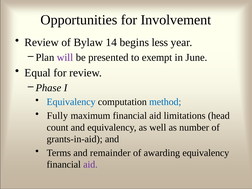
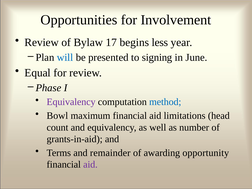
14: 14 -> 17
will colour: purple -> blue
exempt: exempt -> signing
Equivalency at (71, 102) colour: blue -> purple
Fully: Fully -> Bowl
awarding equivalency: equivalency -> opportunity
